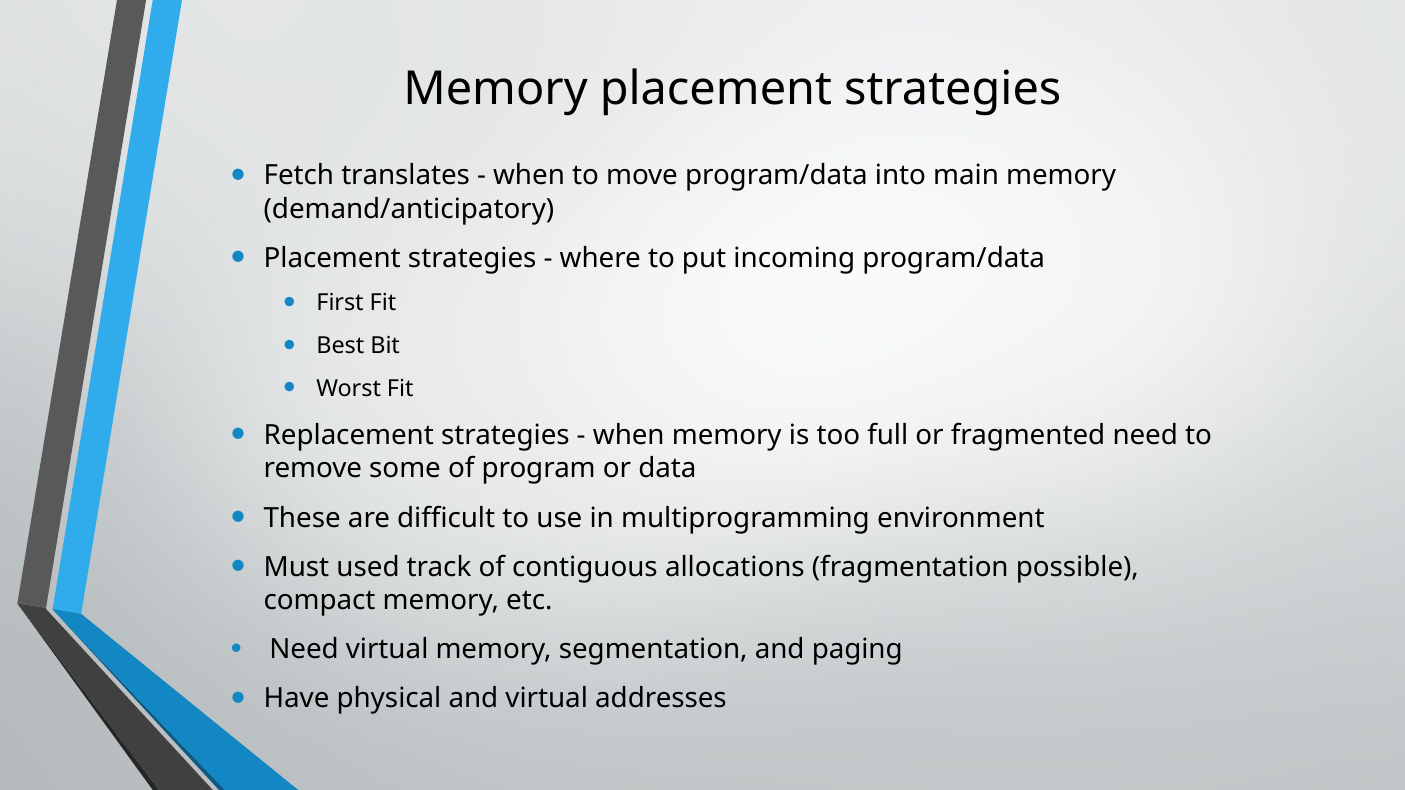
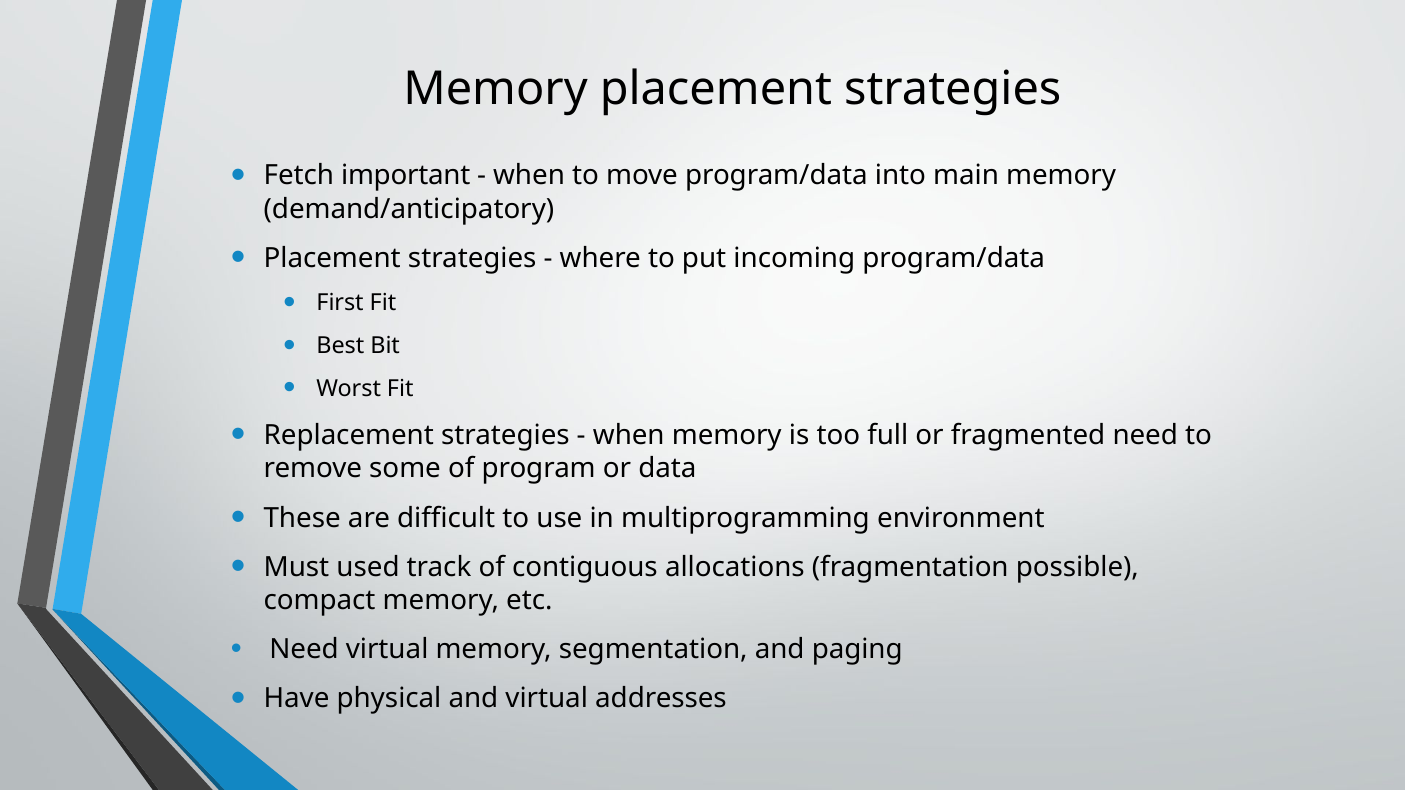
translates: translates -> important
